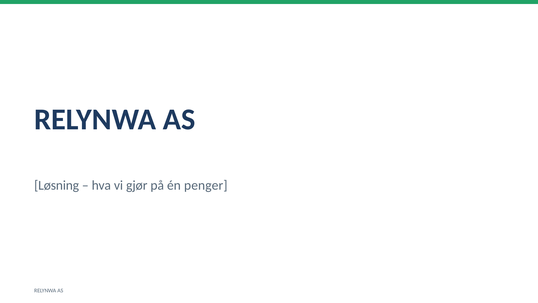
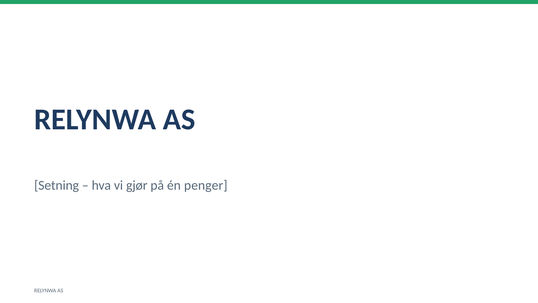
Løsning: Løsning -> Setning
